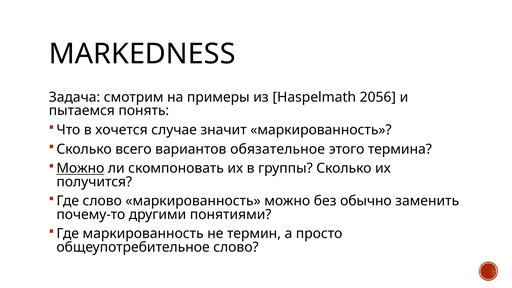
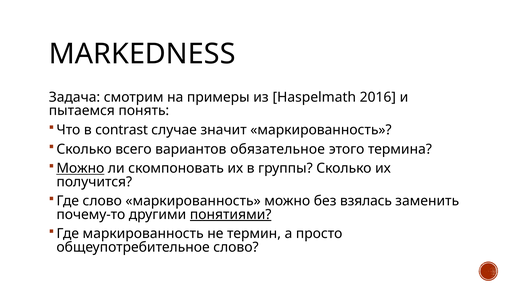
2056: 2056 -> 2016
хочется: хочется -> contrast
обычно: обычно -> взялась
понятиями underline: none -> present
